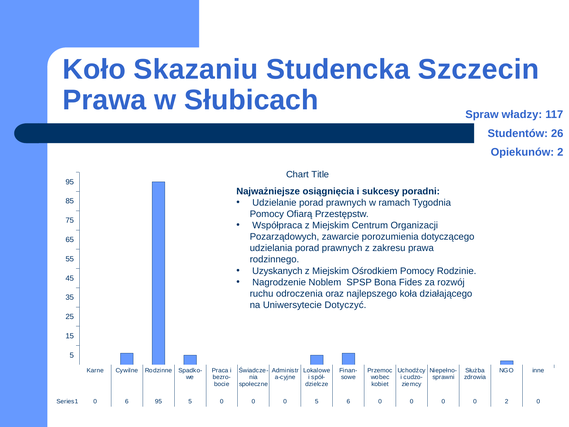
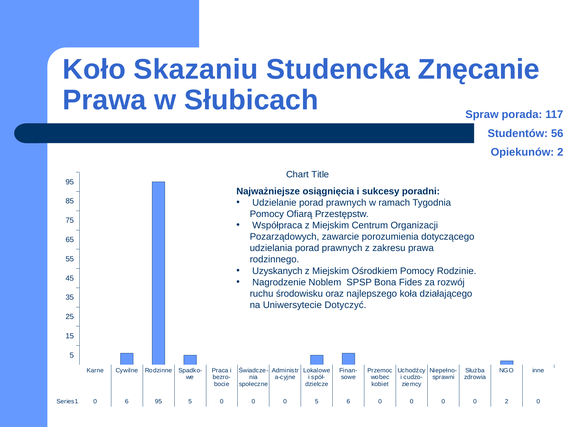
Szczecin: Szczecin -> Znęcanie
władzy: władzy -> porada
26: 26 -> 56
odroczenia: odroczenia -> środowisku
